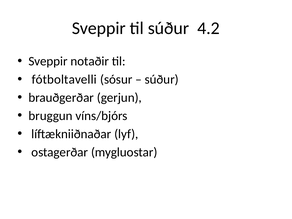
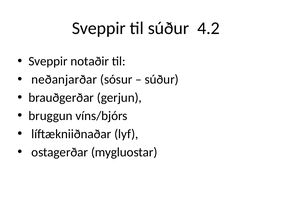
fótboltavelli: fótboltavelli -> neðanjarðar
